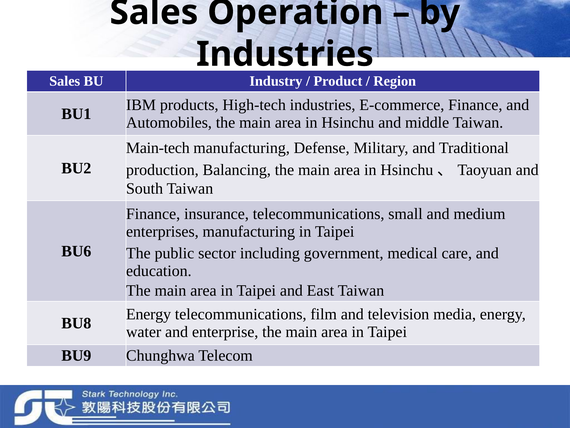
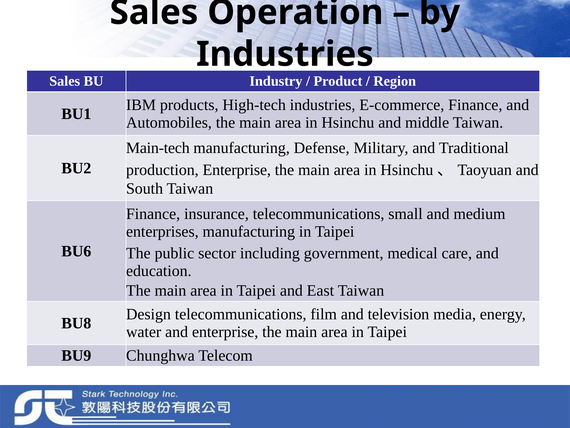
production Balancing: Balancing -> Enterprise
Energy at (149, 314): Energy -> Design
